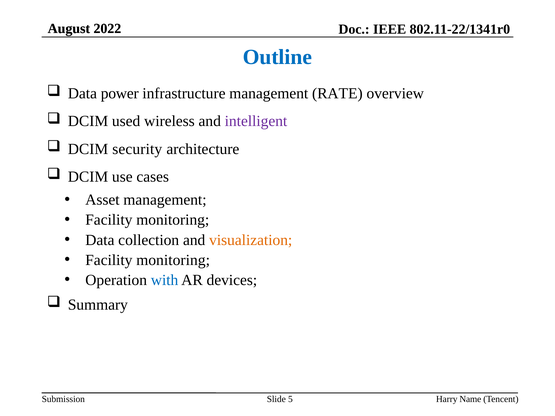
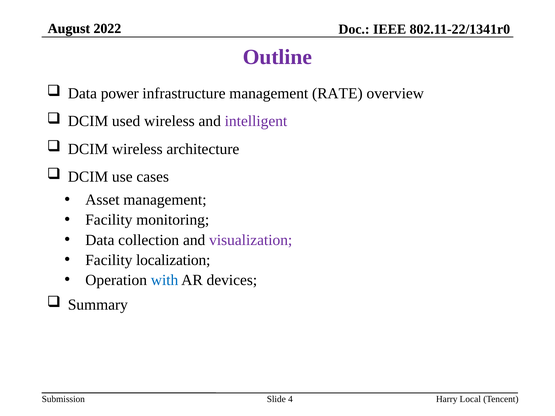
Outline colour: blue -> purple
DCIM security: security -> wireless
visualization colour: orange -> purple
monitoring at (173, 260): monitoring -> localization
5: 5 -> 4
Name: Name -> Local
